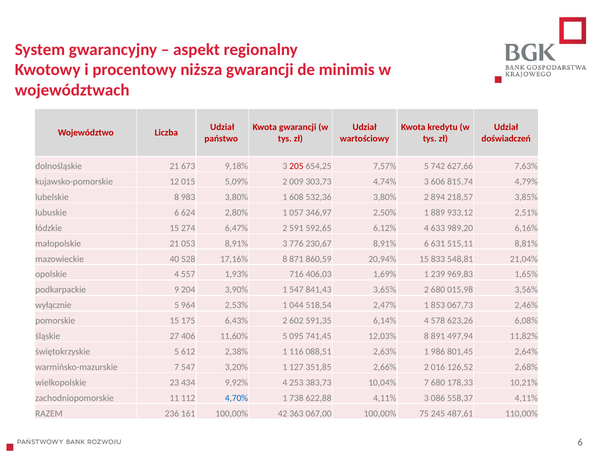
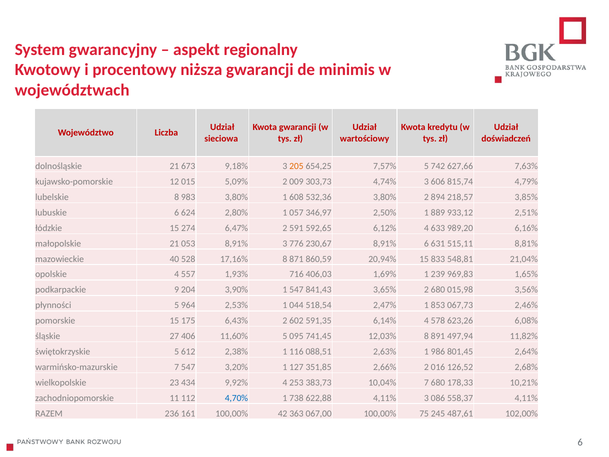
państwo: państwo -> sieciowa
205 colour: red -> orange
wyłącznie: wyłącznie -> płynności
110,00%: 110,00% -> 102,00%
